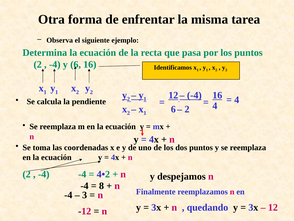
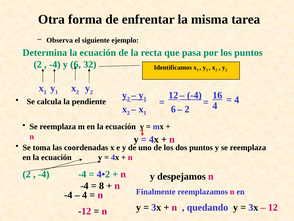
6 16: 16 -> 32
3 at (85, 195): 3 -> 4
